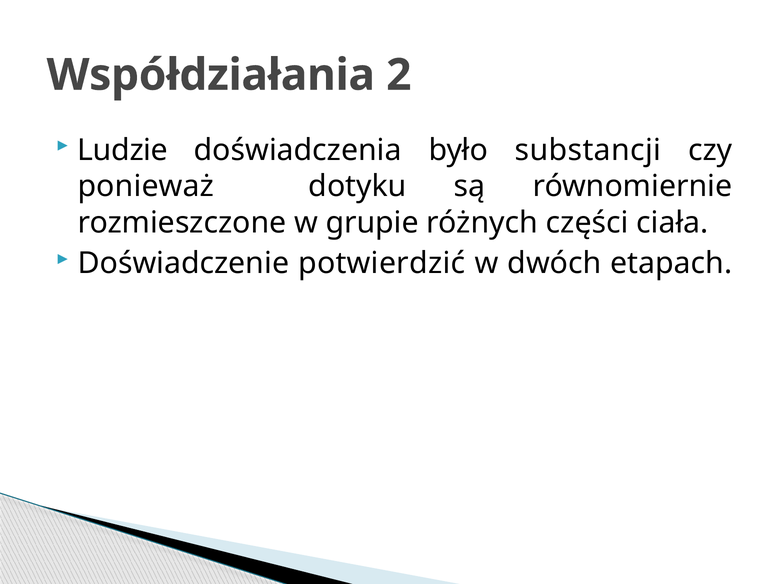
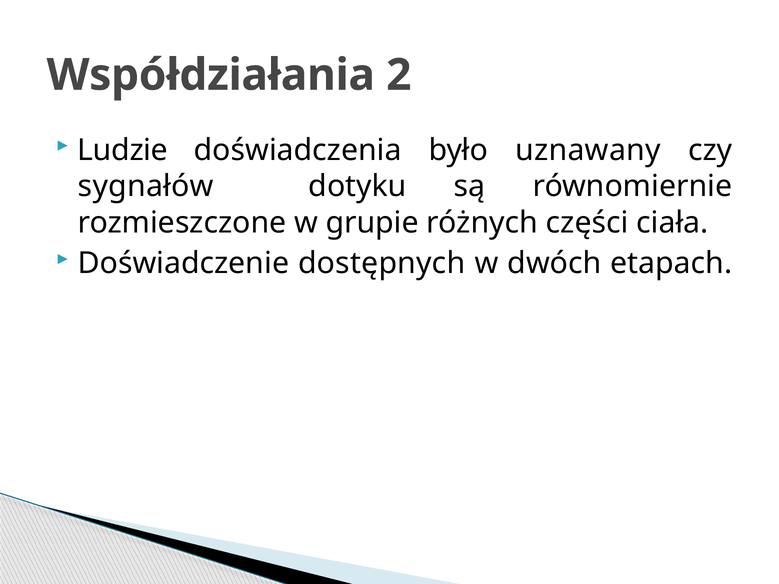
substancji: substancji -> uznawany
ponieważ: ponieważ -> sygnałów
potwierdzić: potwierdzić -> dostępnych
